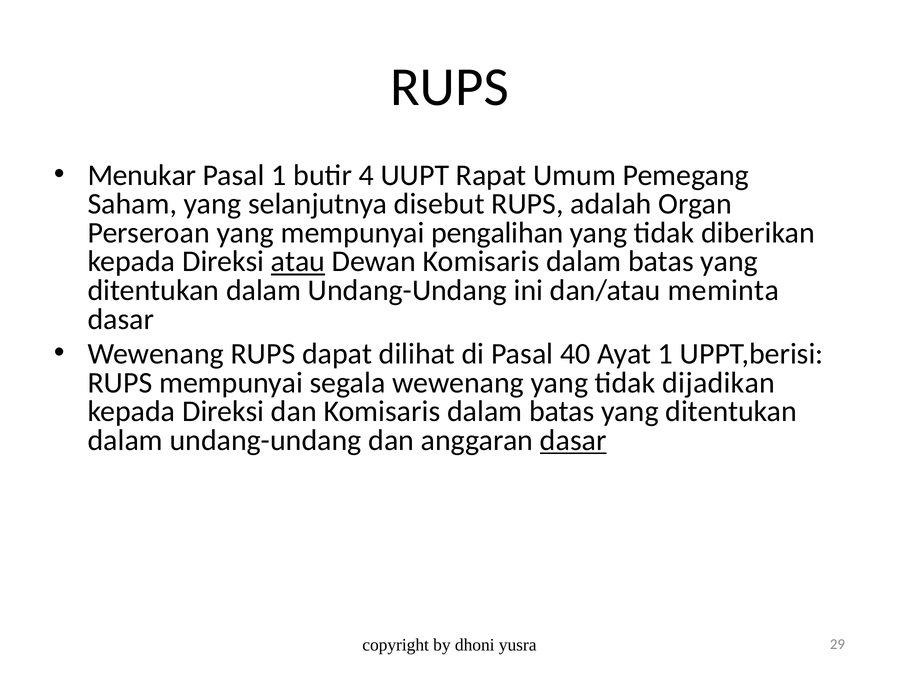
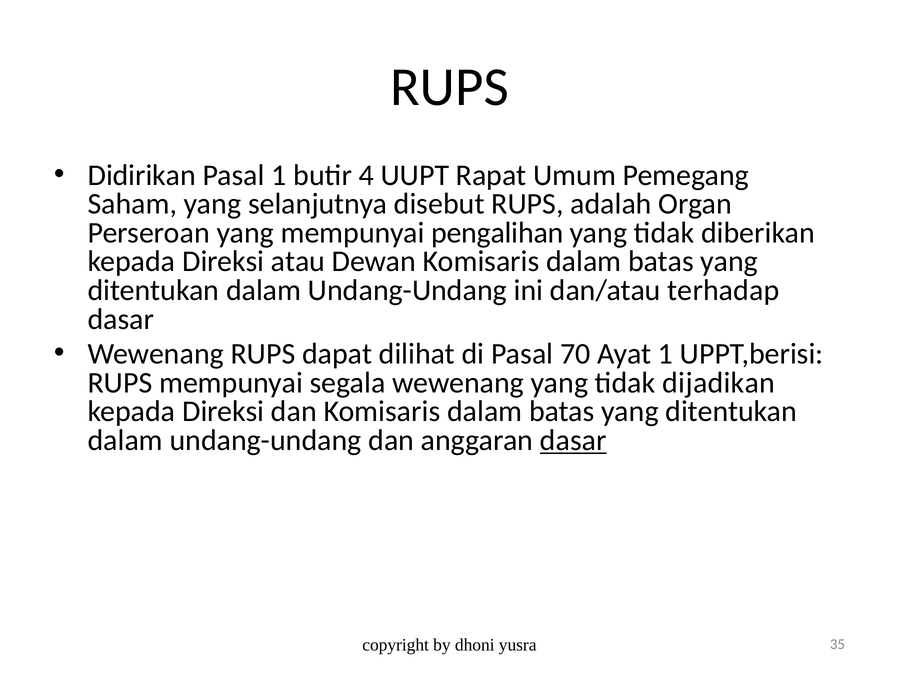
Menukar: Menukar -> Didirikan
atau underline: present -> none
meminta: meminta -> terhadap
40: 40 -> 70
29: 29 -> 35
